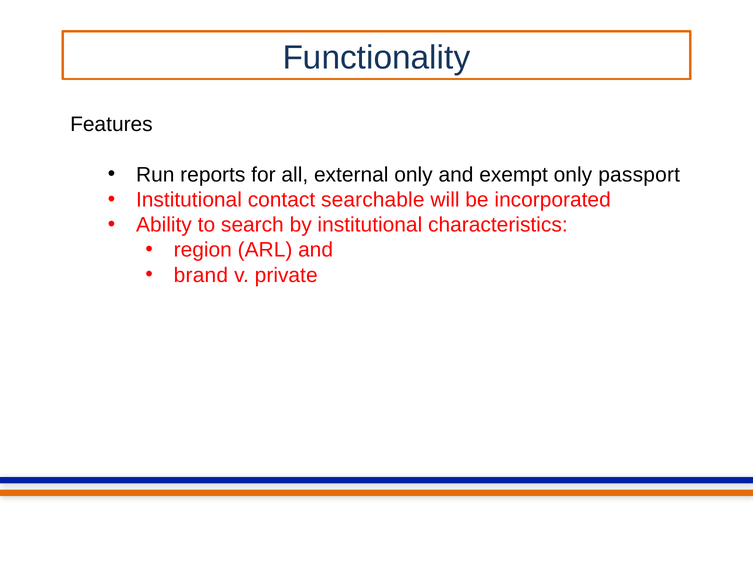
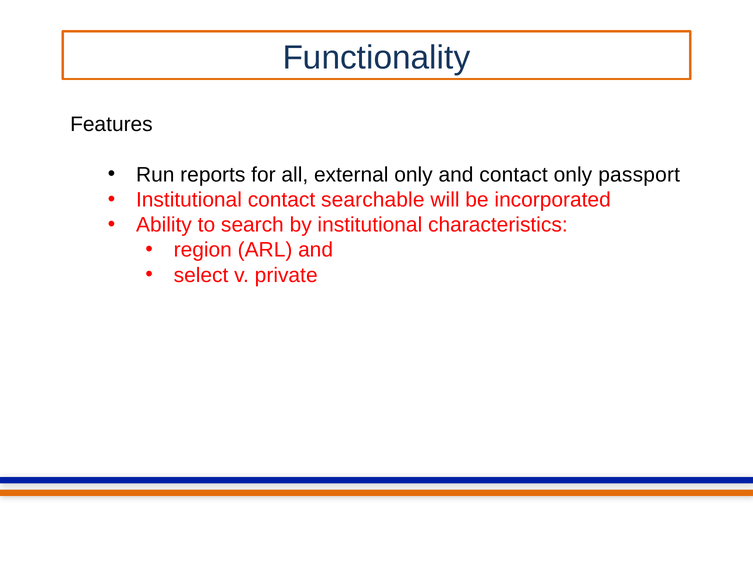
and exempt: exempt -> contact
brand: brand -> select
